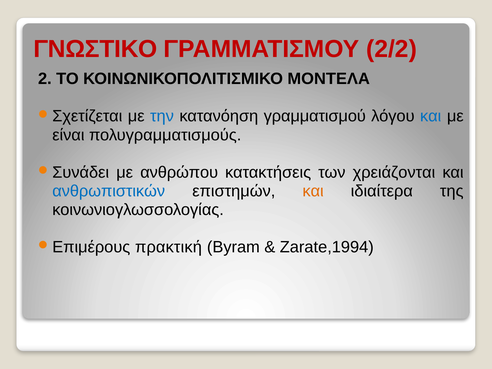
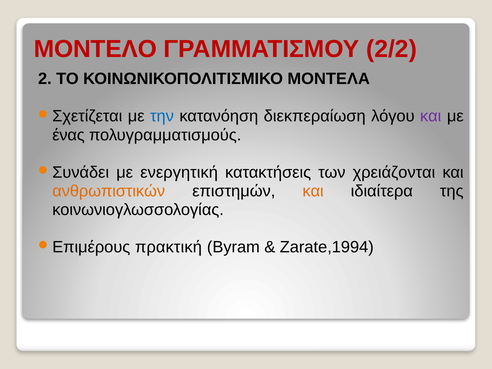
ΓΝΩΣΤΙΚΟ: ΓΝΩΣΤΙΚΟ -> ΜΟΝΤΕΛΟ
γραμματισμού: γραμματισμού -> διεκπεραίωση
και at (431, 116) colour: blue -> purple
είναι: είναι -> ένας
ανθρώπου: ανθρώπου -> ενεργητική
ανθρωπιστικών colour: blue -> orange
